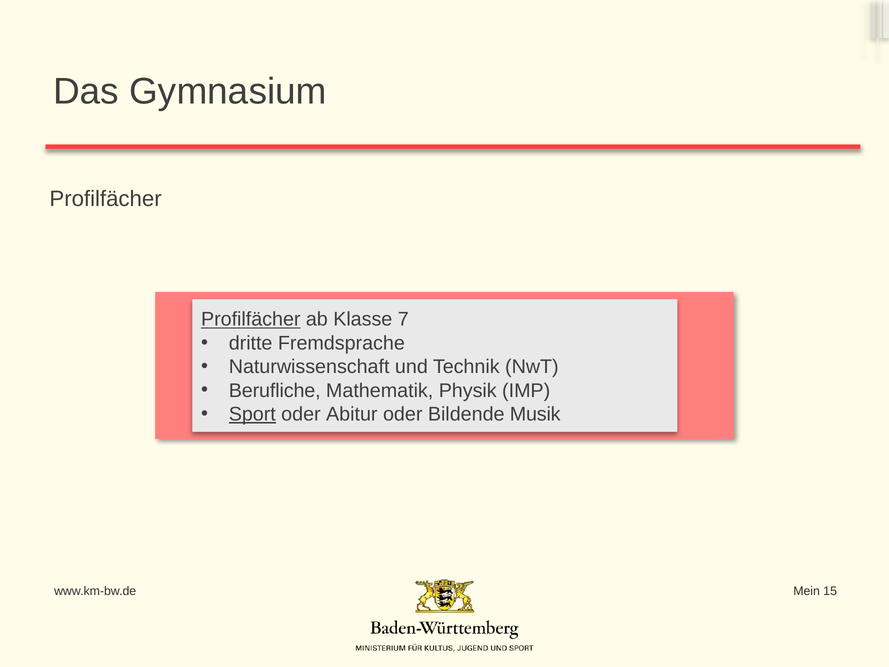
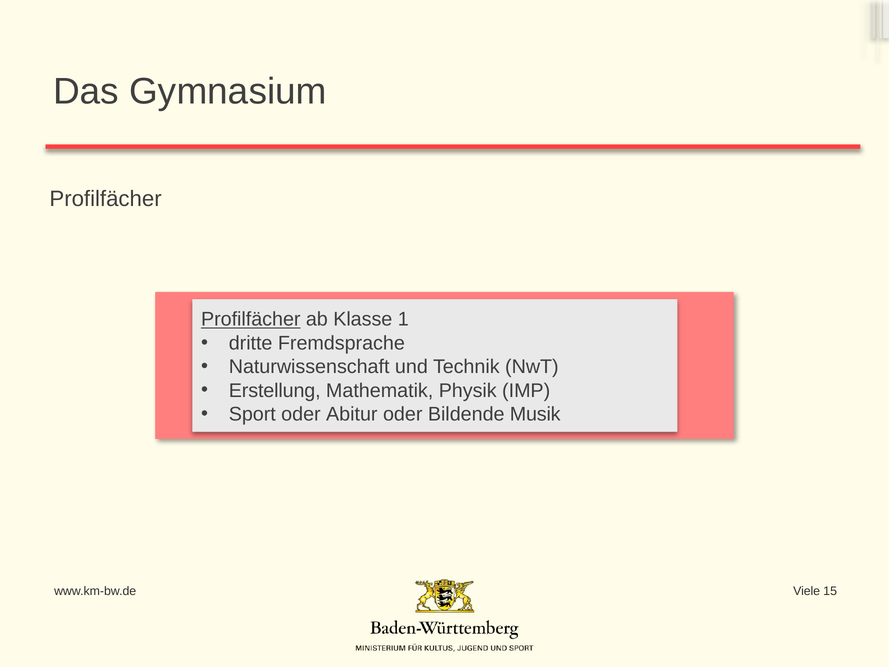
Klasse 7: 7 -> 1
Berufliche: Berufliche -> Erstellung
Sport underline: present -> none
Mein: Mein -> Viele
